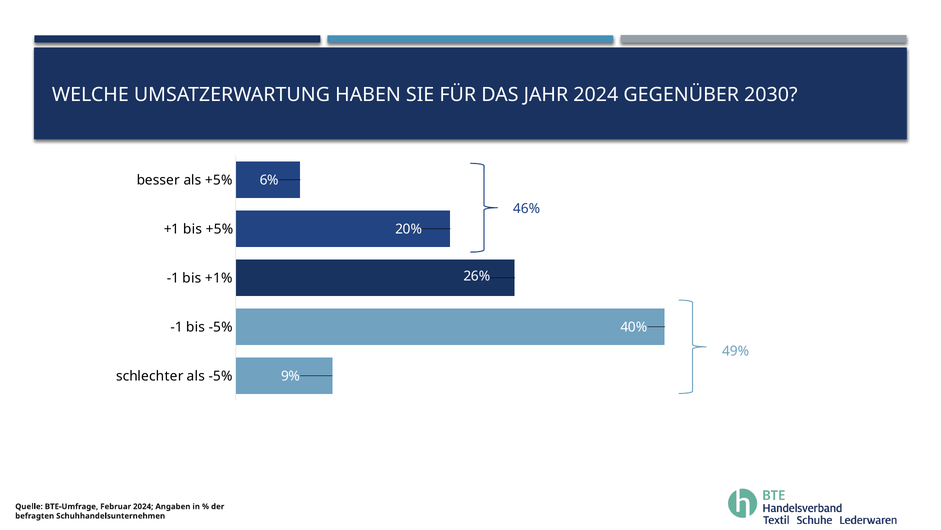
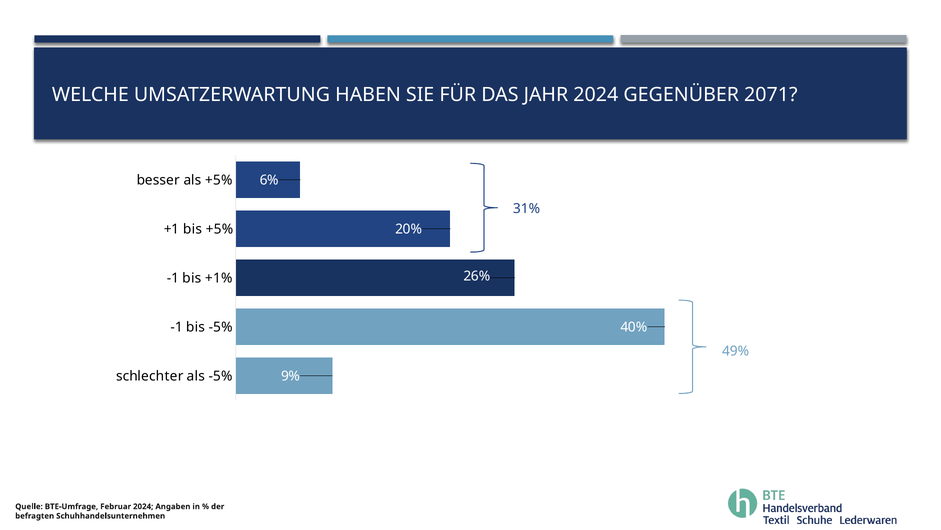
2030: 2030 -> 2071
46%: 46% -> 31%
